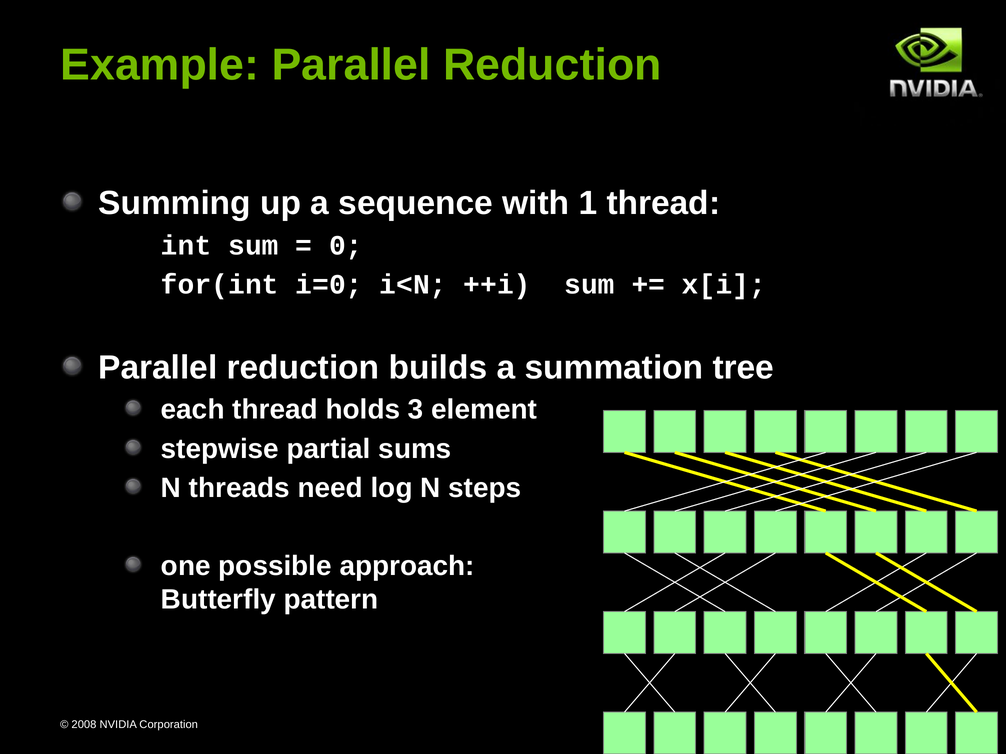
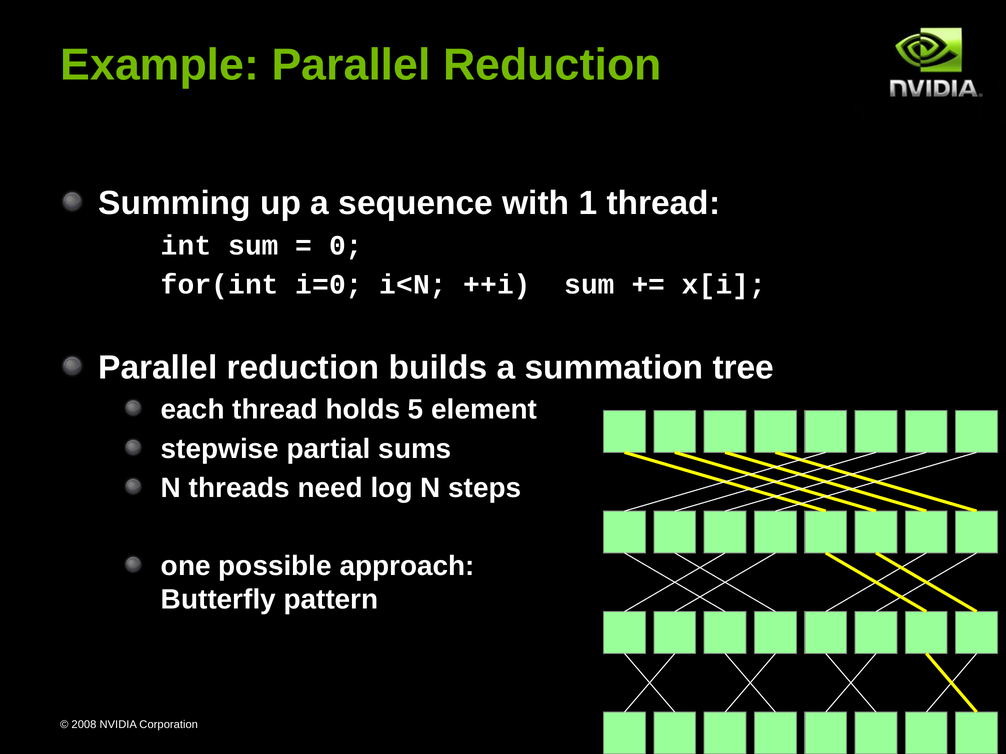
3: 3 -> 5
